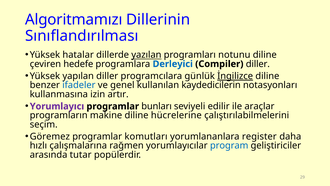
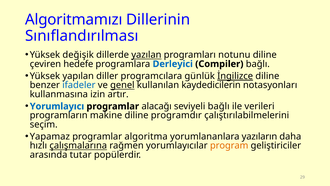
hatalar: hatalar -> değişik
Compiler diller: diller -> bağlı
genel underline: none -> present
Yorumlayıcı colour: purple -> blue
bunları: bunları -> alacağı
seviyeli edilir: edilir -> bağlı
araçlar: araçlar -> verileri
hücrelerine: hücrelerine -> programdır
Göremez: Göremez -> Yapamaz
komutları: komutları -> algoritma
register: register -> yazıların
çalışmalarına underline: none -> present
program colour: blue -> orange
